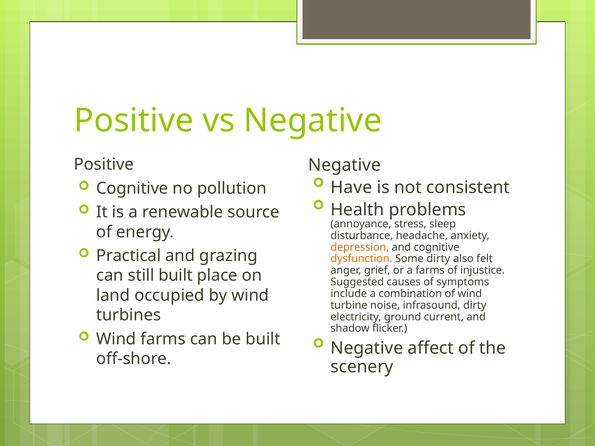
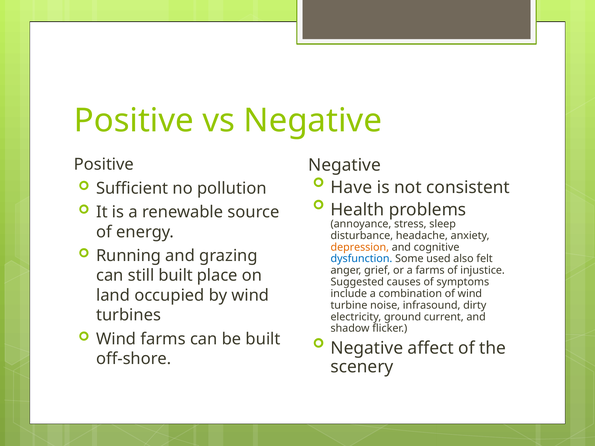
Cognitive at (132, 188): Cognitive -> Sufficient
Practical: Practical -> Running
dysfunction colour: orange -> blue
Some dirty: dirty -> used
